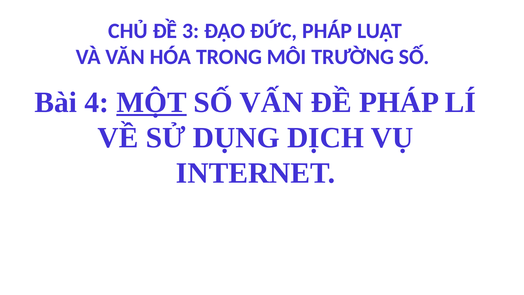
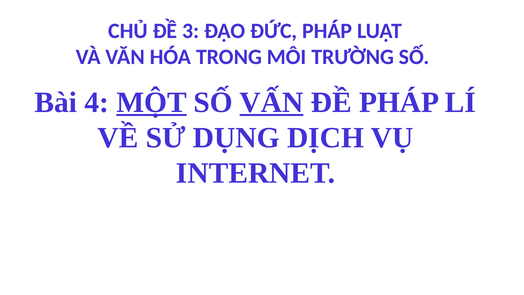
VẤN underline: none -> present
